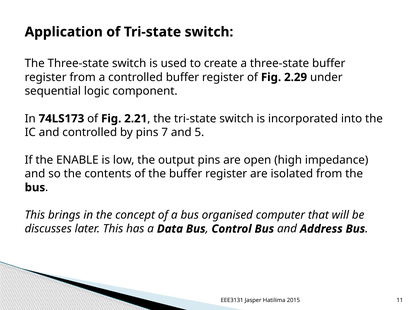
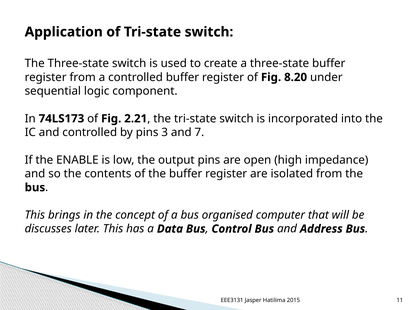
2.29: 2.29 -> 8.20
7: 7 -> 3
5: 5 -> 7
